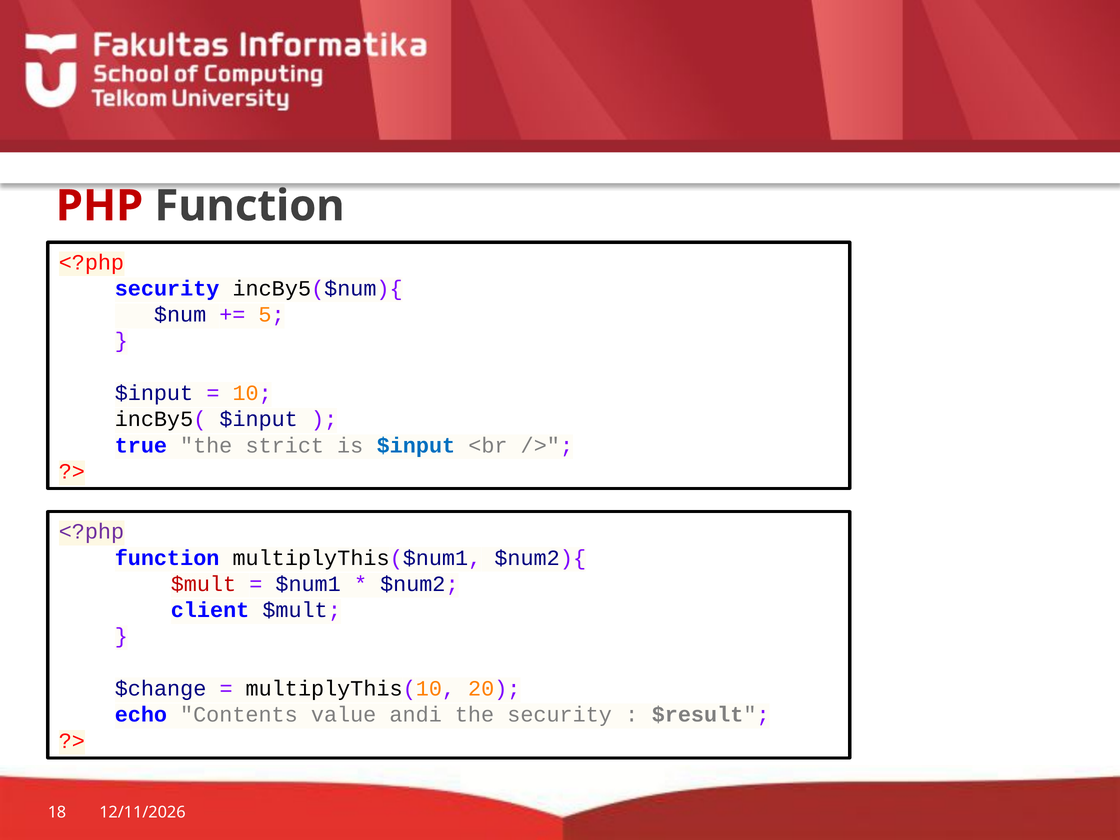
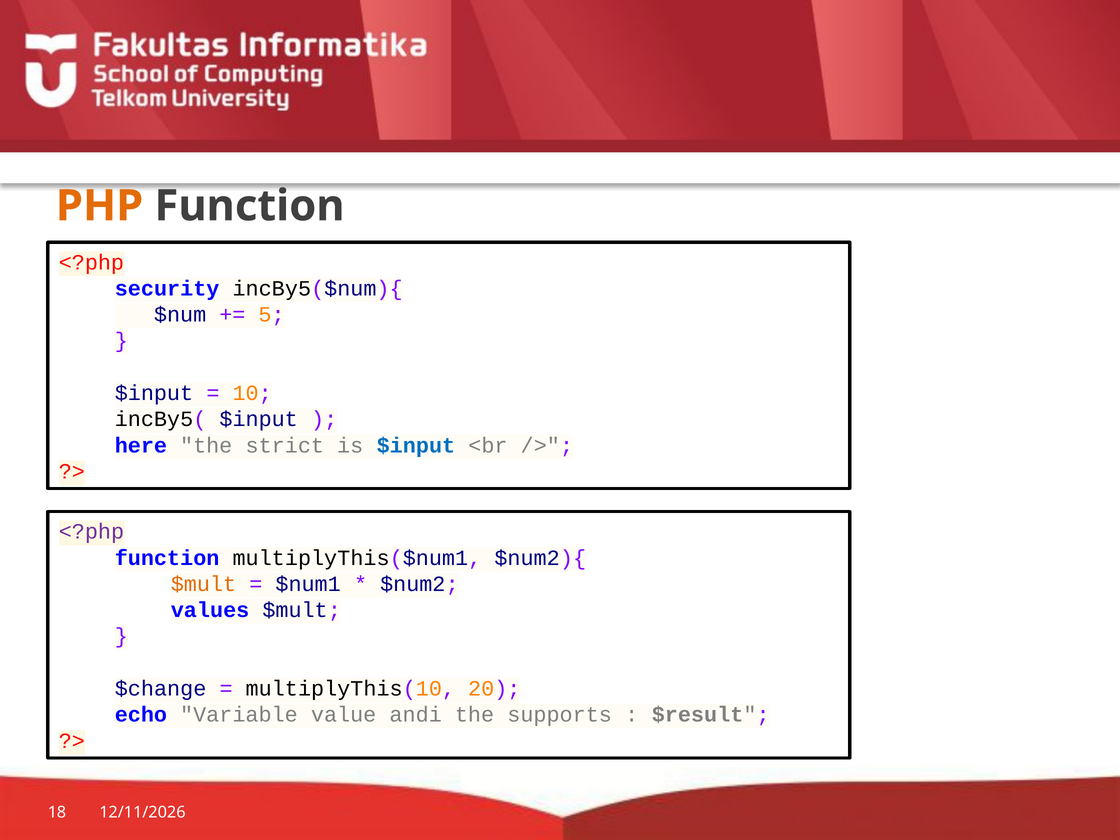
PHP colour: red -> orange
true: true -> here
$mult at (203, 584) colour: red -> orange
client: client -> values
Contents: Contents -> Variable
the security: security -> supports
